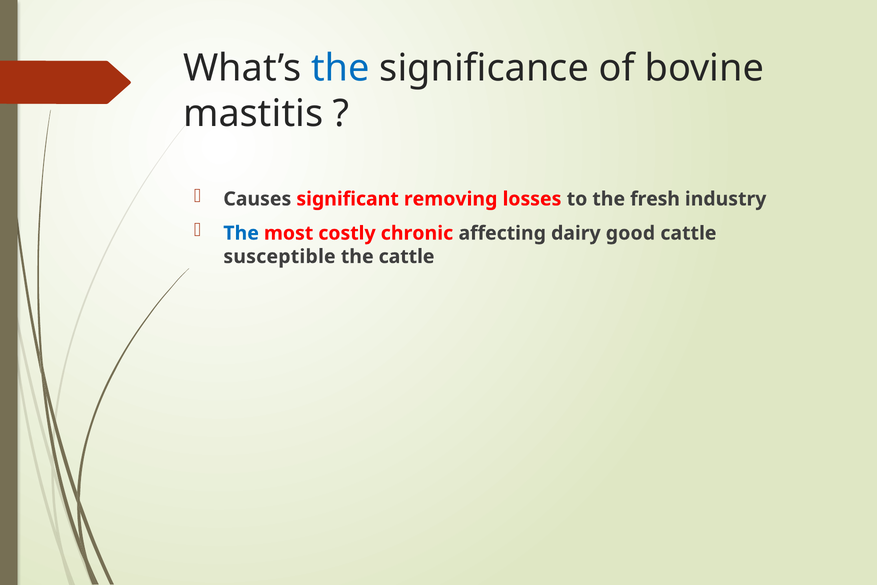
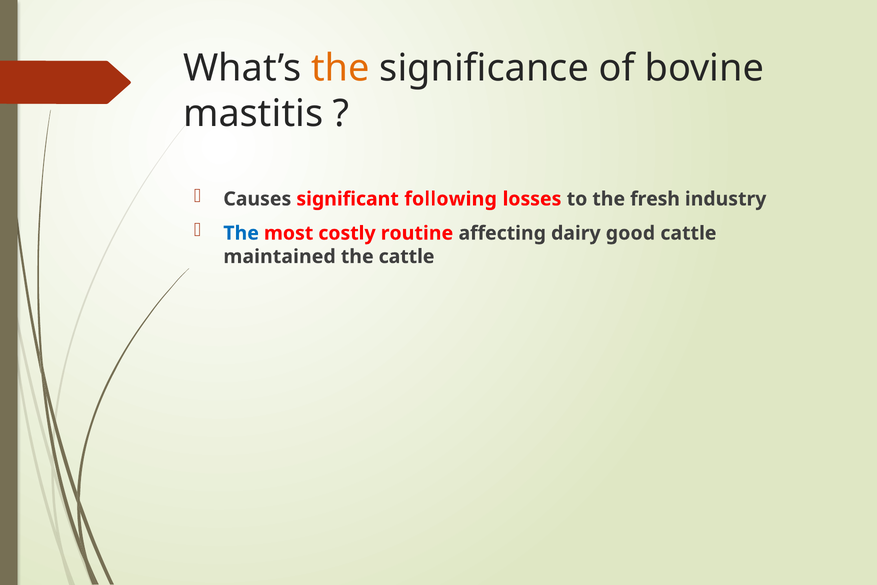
the at (340, 68) colour: blue -> orange
removing: removing -> following
chronic: chronic -> routine
susceptible: susceptible -> maintained
